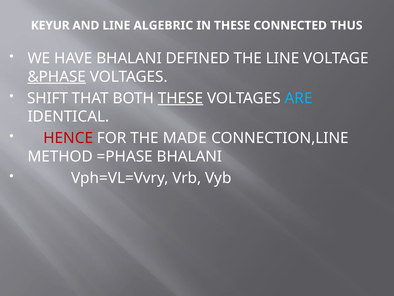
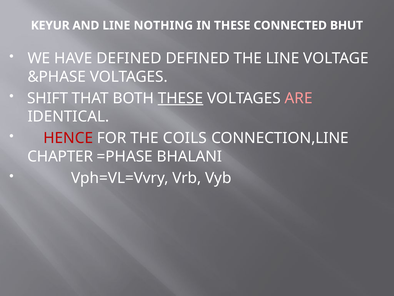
ALGEBRIC: ALGEBRIC -> NOTHING
THUS: THUS -> BHUT
HAVE BHALANI: BHALANI -> DEFINED
&PHASE underline: present -> none
ARE colour: light blue -> pink
MADE: MADE -> COILS
METHOD: METHOD -> CHAPTER
